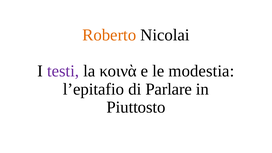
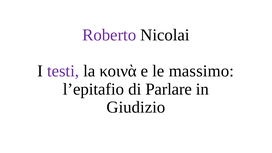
Roberto colour: orange -> purple
modestia: modestia -> massimo
Piuttosto: Piuttosto -> Giudizio
